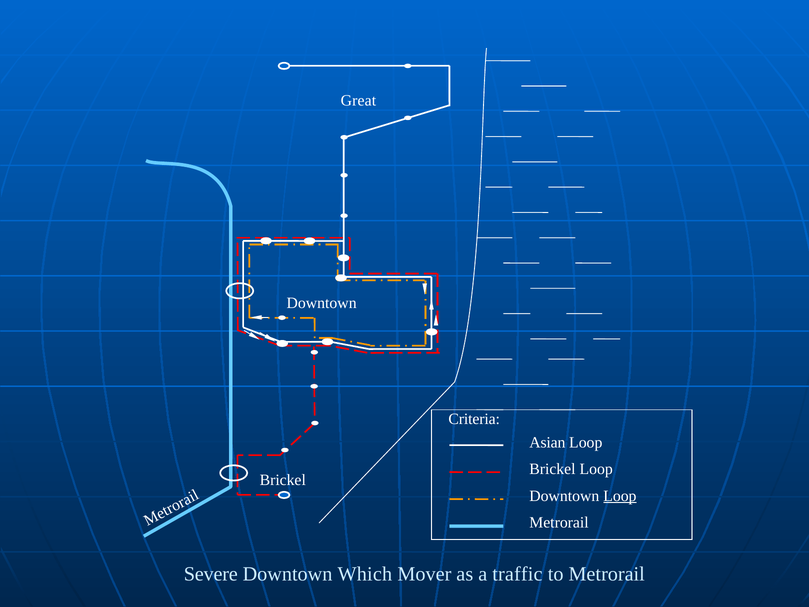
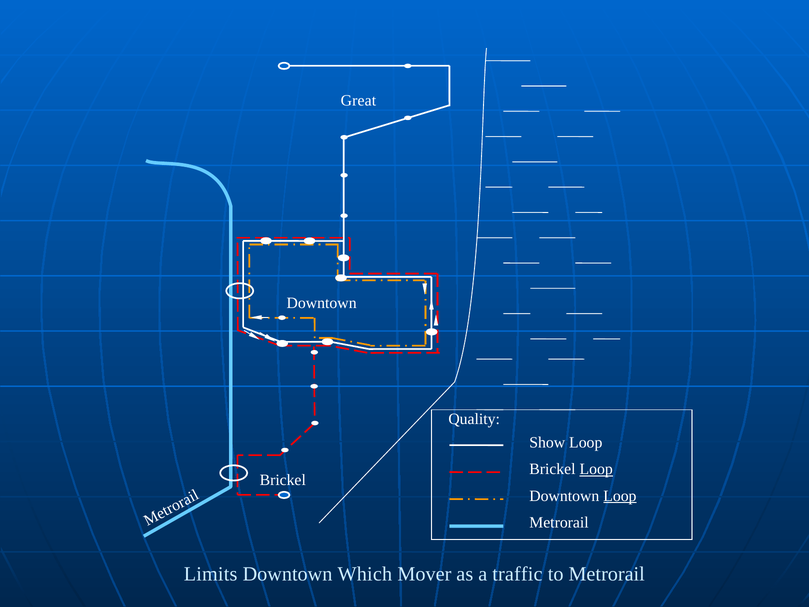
Criteria: Criteria -> Quality
Asian: Asian -> Show
Loop at (596, 469) underline: none -> present
Severe: Severe -> Limits
